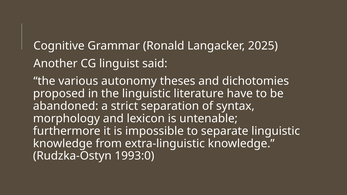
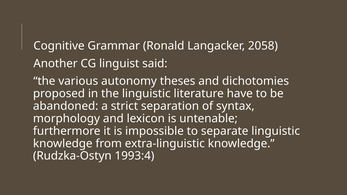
2025: 2025 -> 2058
1993:0: 1993:0 -> 1993:4
